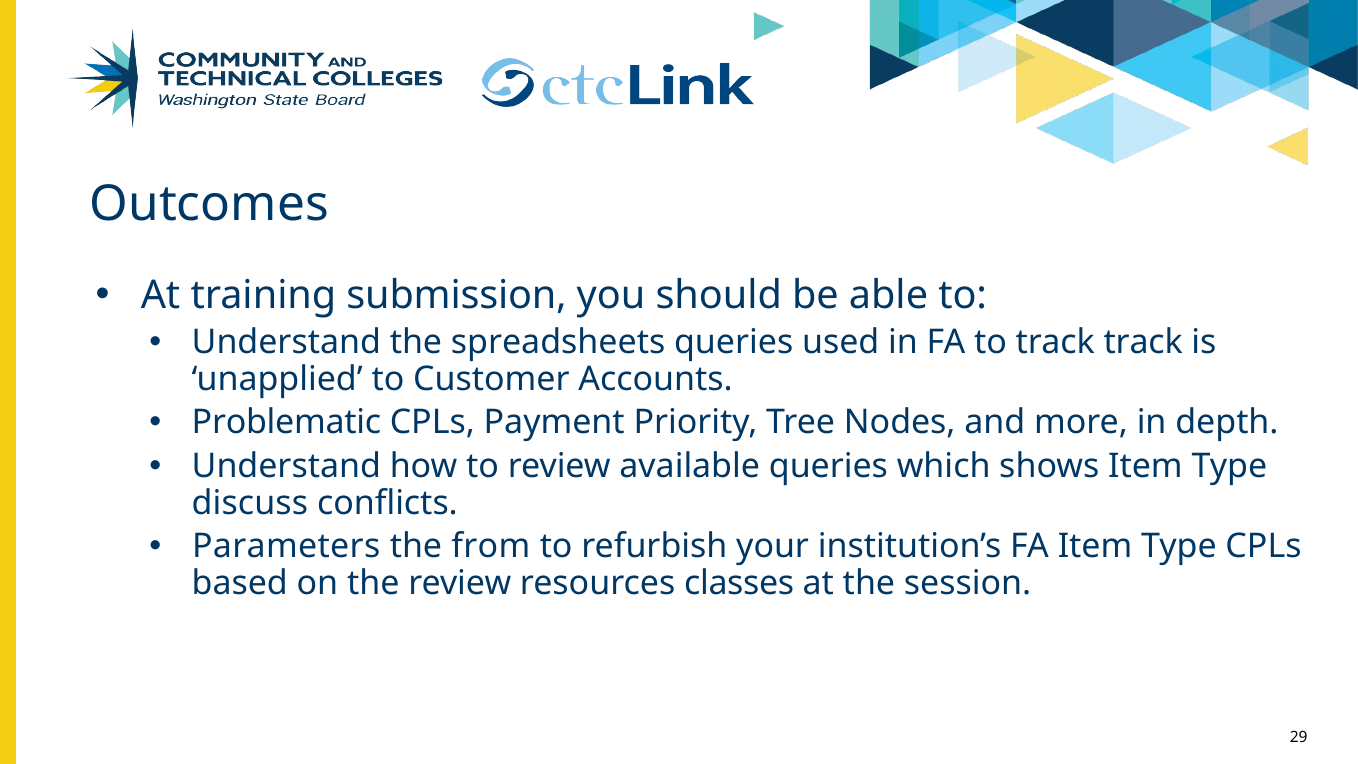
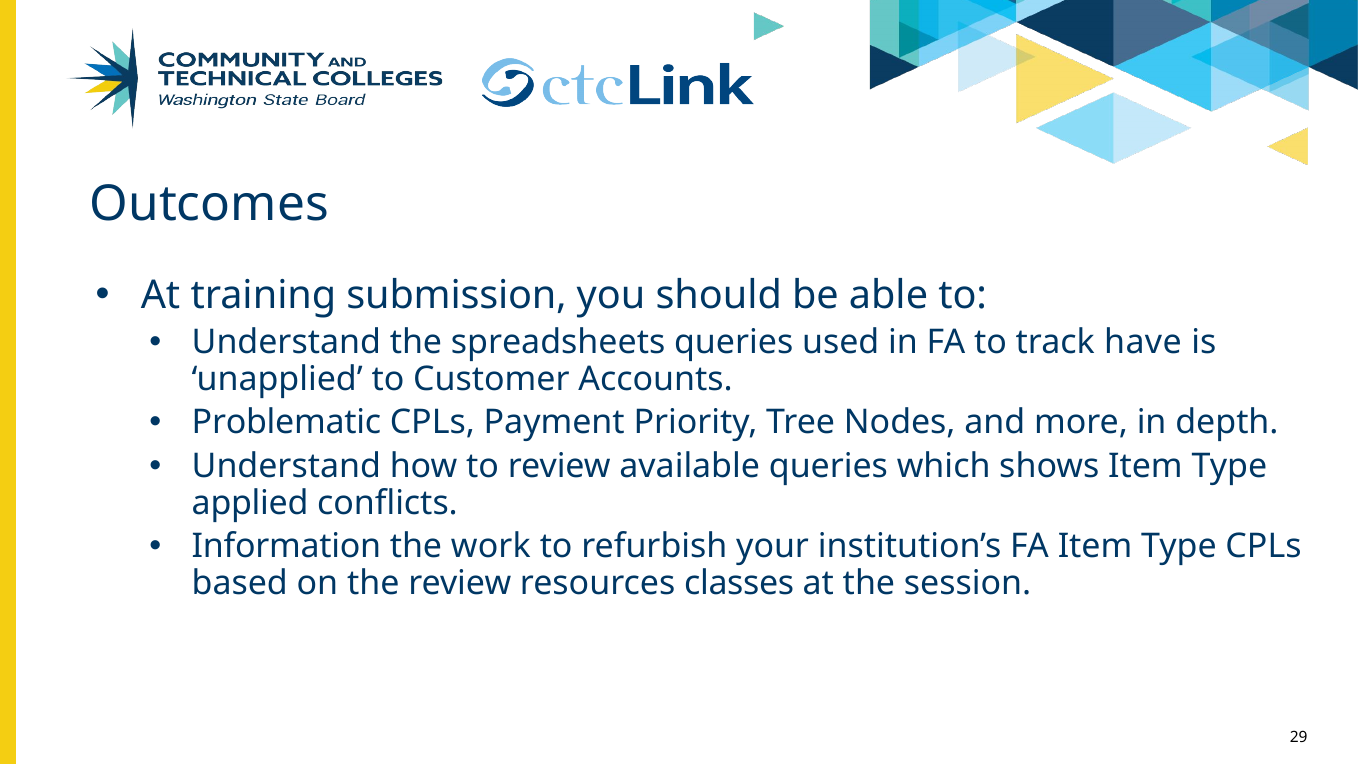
track track: track -> have
discuss: discuss -> applied
Parameters: Parameters -> Information
from: from -> work
